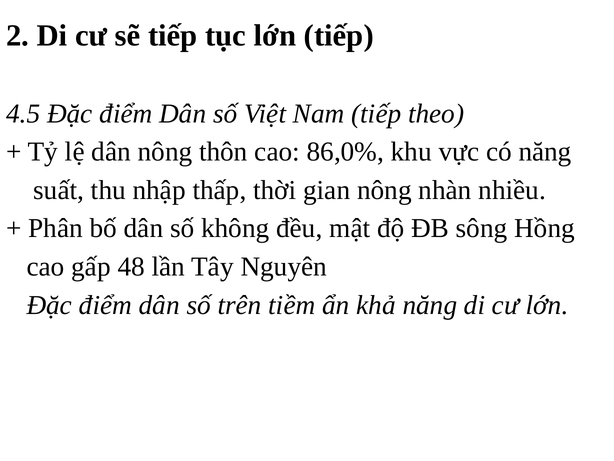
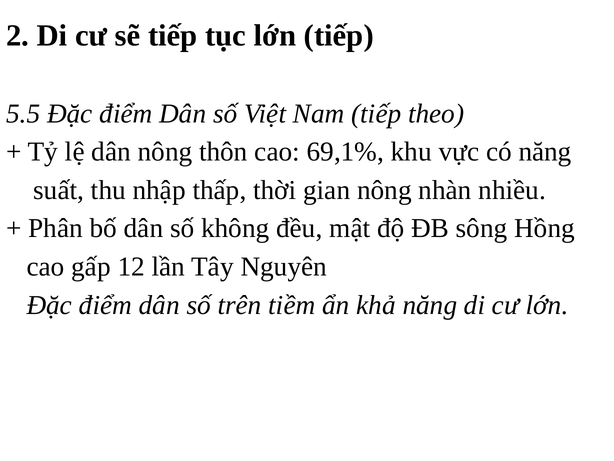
4.5: 4.5 -> 5.5
86,0%: 86,0% -> 69,1%
48: 48 -> 12
